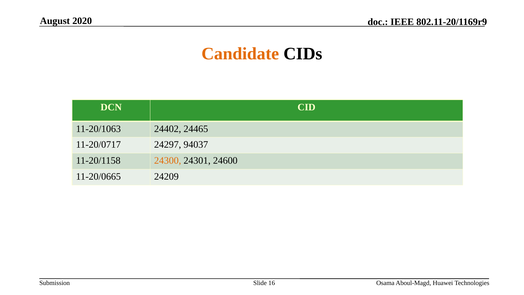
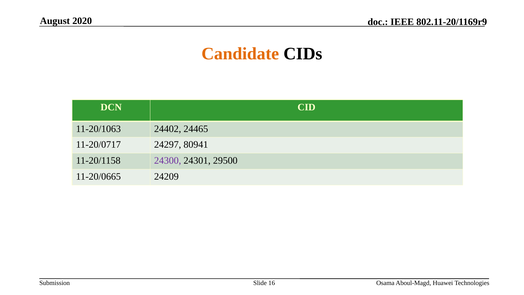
94037: 94037 -> 80941
24300 colour: orange -> purple
24600: 24600 -> 29500
